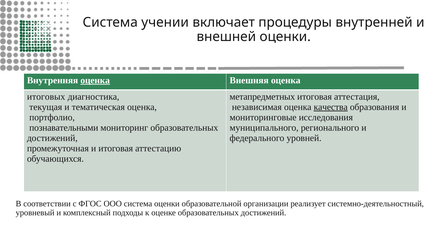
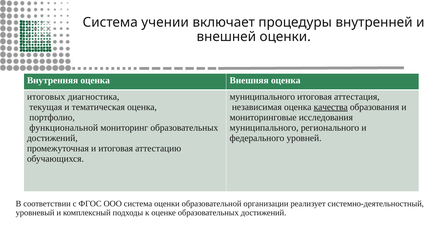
оценка at (95, 80) underline: present -> none
метапредметных at (262, 97): метапредметных -> муниципального
познавательными: познавательными -> функциональной
